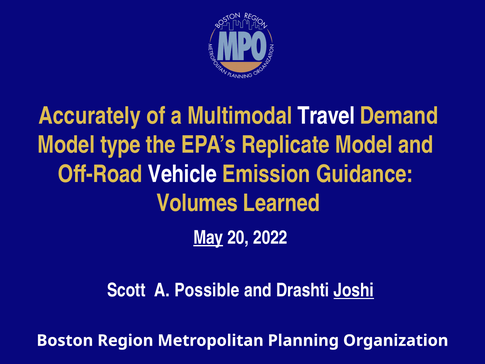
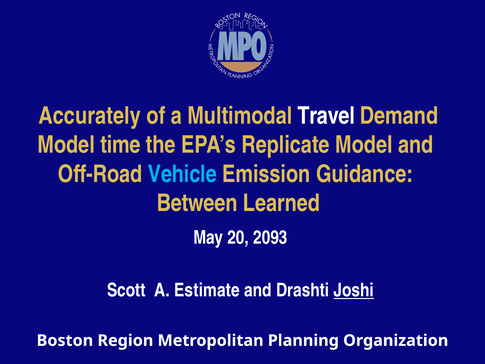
type: type -> time
Vehicle colour: white -> light blue
Volumes: Volumes -> Between
May underline: present -> none
2022: 2022 -> 2093
Possible: Possible -> Estimate
